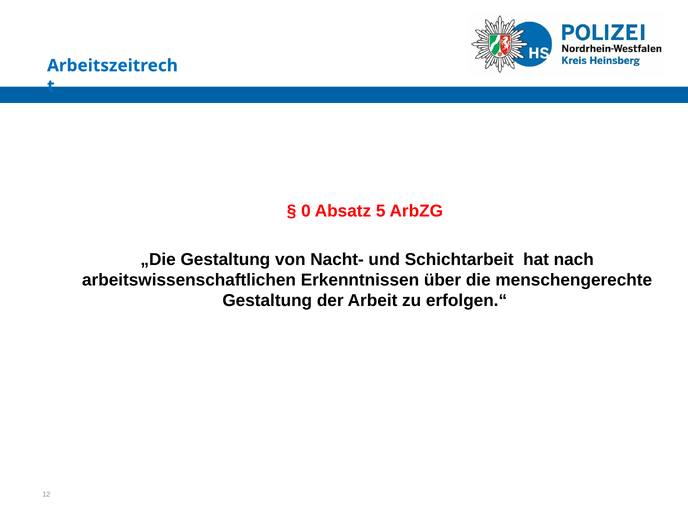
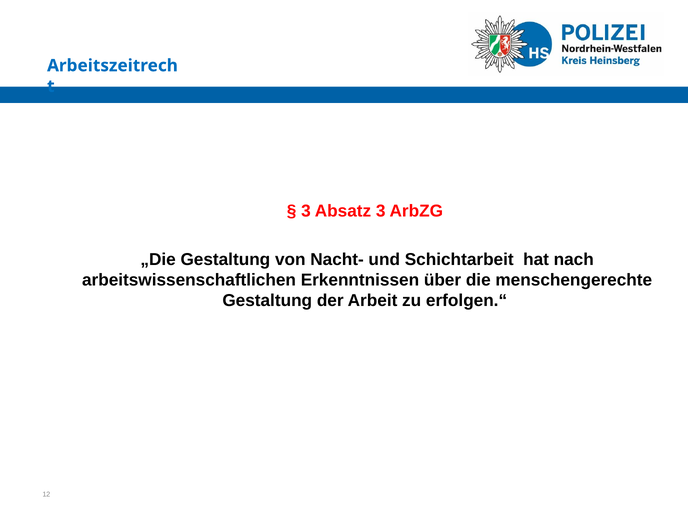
0 at (306, 211): 0 -> 3
Absatz 5: 5 -> 3
